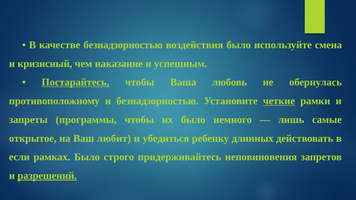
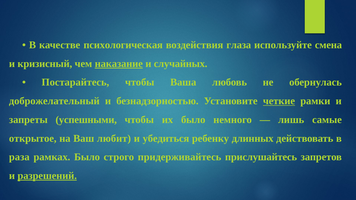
качестве безнадзорностью: безнадзорностью -> психологическая
воздействия было: было -> глаза
наказание underline: none -> present
успешным: успешным -> случайных
Постарайтесь underline: present -> none
противоположному: противоположному -> доброжелательный
программы: программы -> успешными
если: если -> раза
неповиновения: неповиновения -> прислушайтесь
